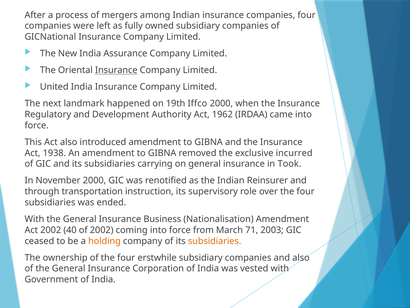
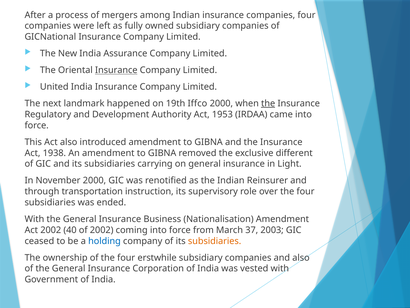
the at (268, 103) underline: none -> present
1962: 1962 -> 1953
incurred: incurred -> different
Took: Took -> Light
71: 71 -> 37
holding colour: orange -> blue
